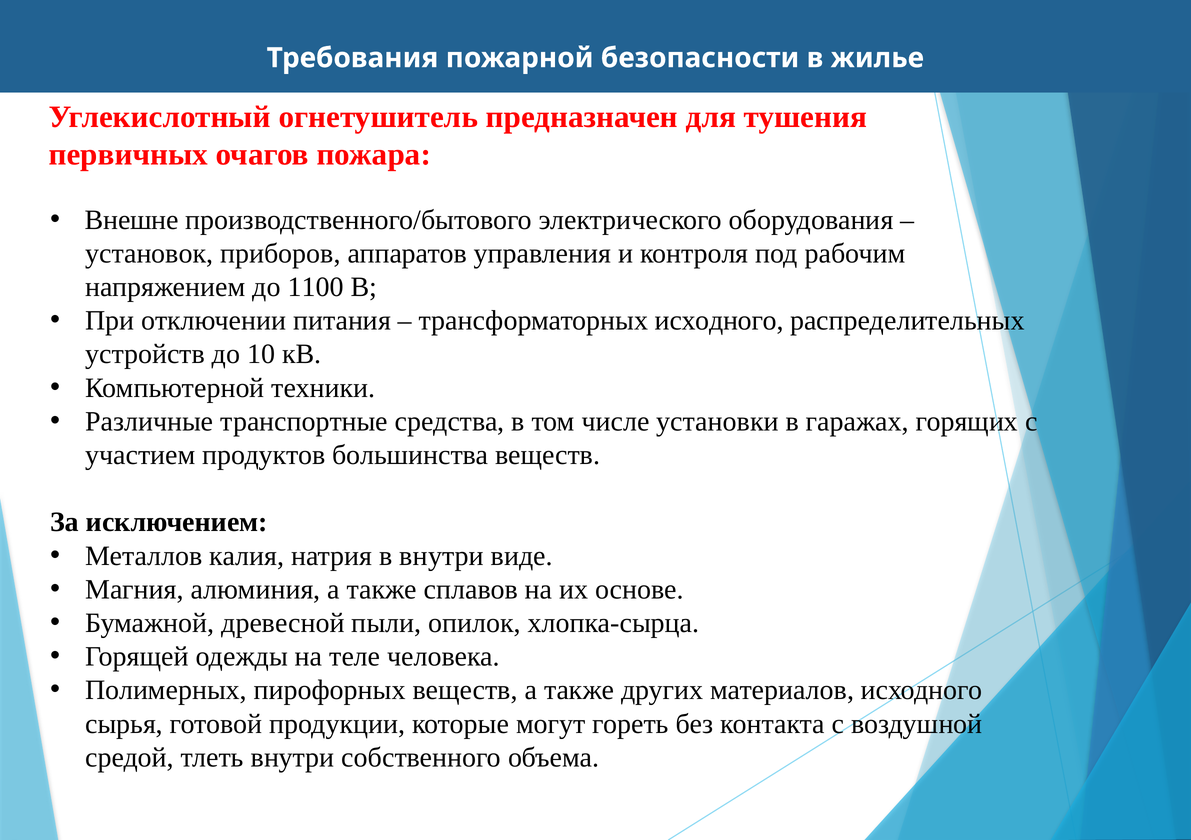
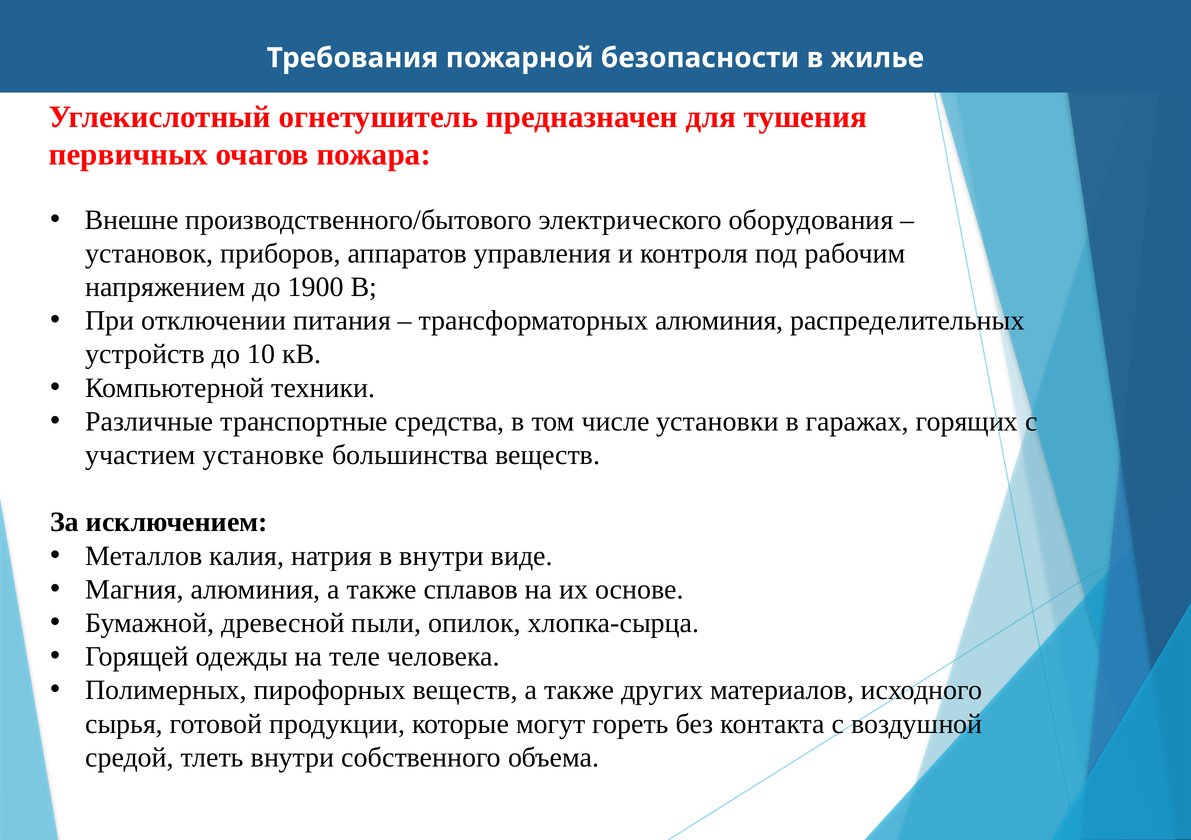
1100: 1100 -> 1900
трансформаторных исходного: исходного -> алюминия
продуктов: продуктов -> установке
